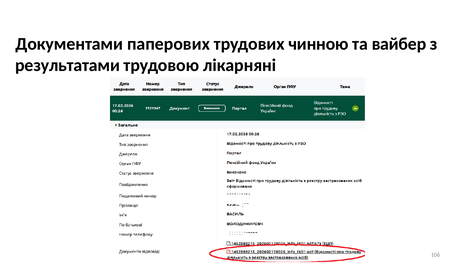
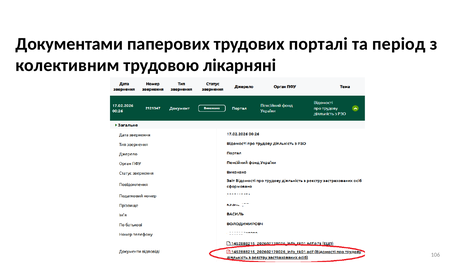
чинною: чинною -> порталі
вайбер: вайбер -> період
результатами: результатами -> колективним
